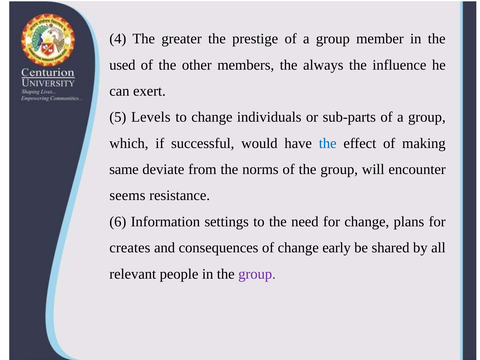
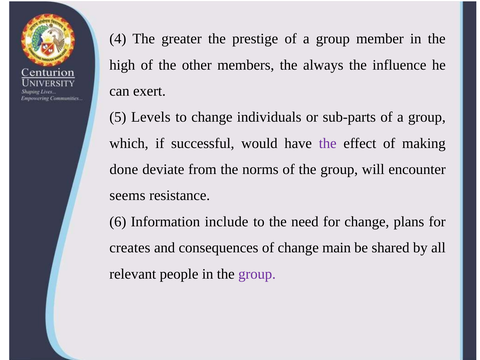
used: used -> high
the at (328, 143) colour: blue -> purple
same: same -> done
settings: settings -> include
early: early -> main
